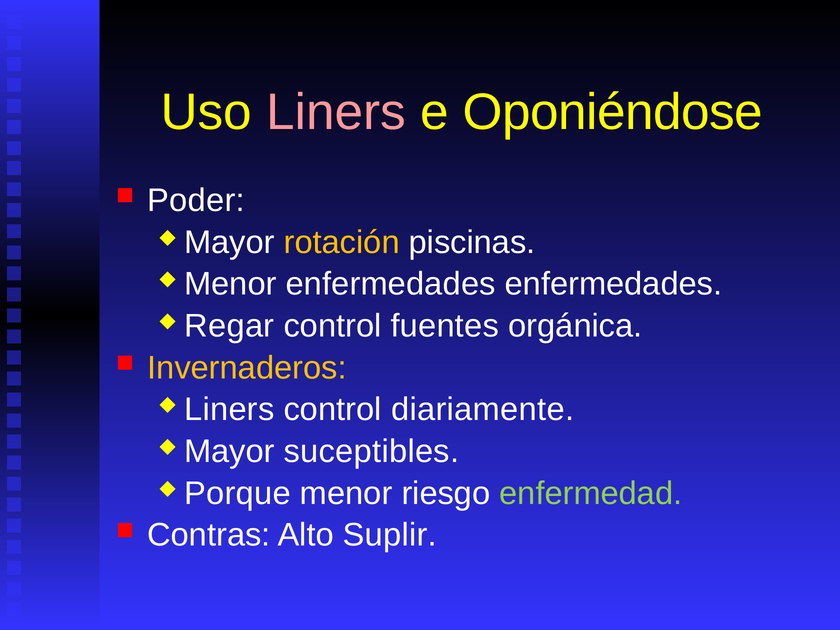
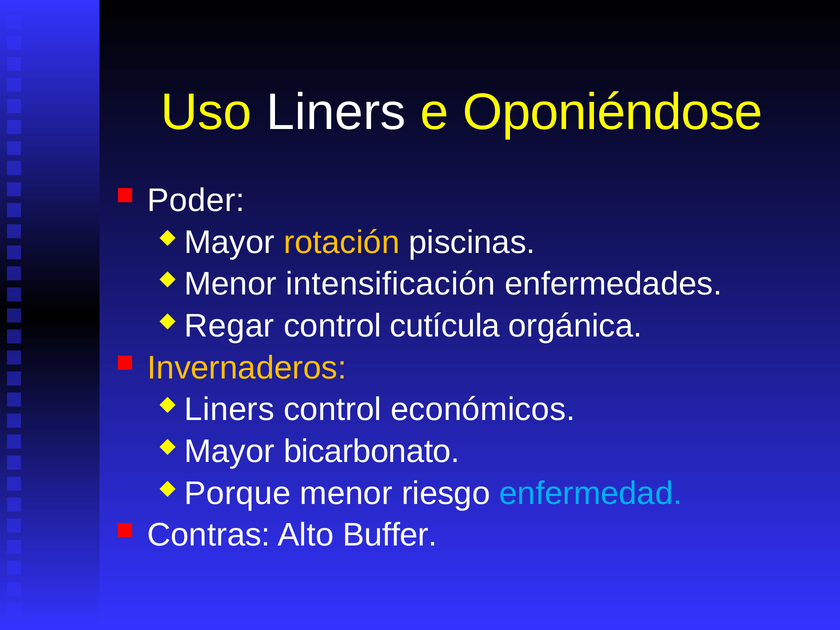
Liners at (336, 112) colour: pink -> white
Menor enfermedades: enfermedades -> intensificación
fuentes: fuentes -> cutícula
diariamente: diariamente -> económicos
suceptibles: suceptibles -> bicarbonato
enfermedad colour: light green -> light blue
Suplir: Suplir -> Buffer
